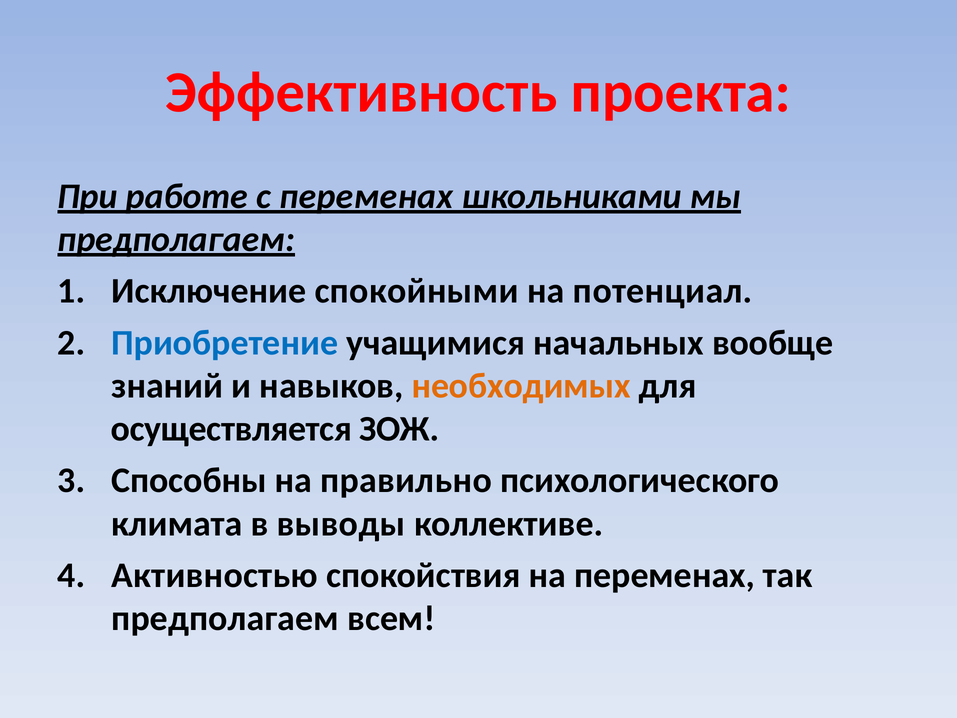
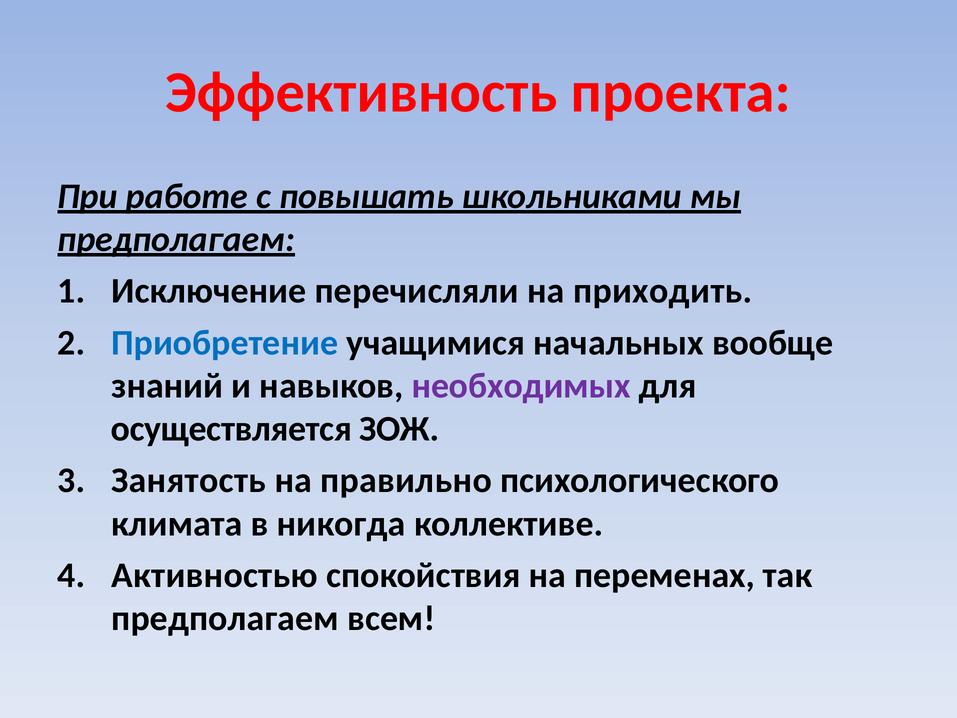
с переменах: переменах -> повышать
спокойными: спокойными -> перечисляли
потенциал: потенциал -> приходить
необходимых colour: orange -> purple
Способны: Способны -> Занятость
выводы: выводы -> никогда
